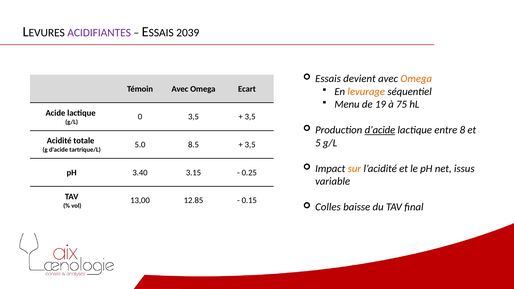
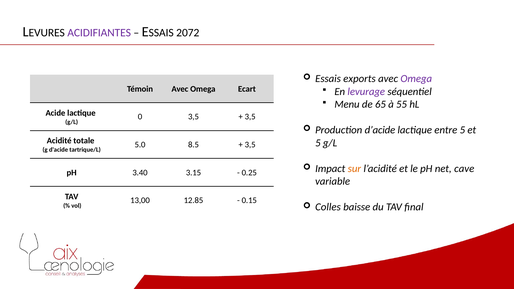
2039: 2039 -> 2072
devient: devient -> exports
Omega at (416, 79) colour: orange -> purple
levurage colour: orange -> purple
19: 19 -> 65
75: 75 -> 55
d’acide underline: present -> none
entre 8: 8 -> 5
issus: issus -> cave
